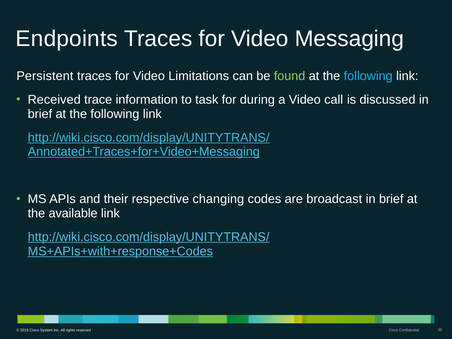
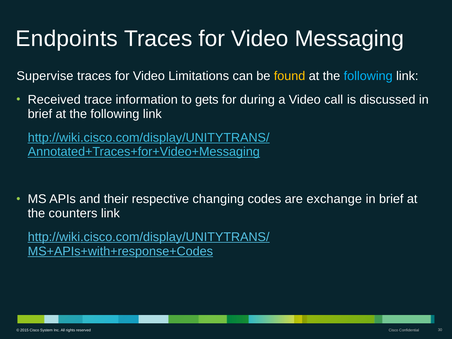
Persistent: Persistent -> Supervise
found colour: light green -> yellow
task: task -> gets
broadcast: broadcast -> exchange
available: available -> counters
